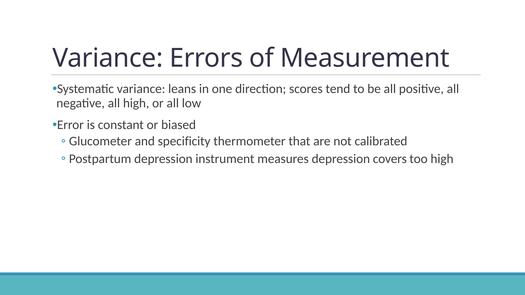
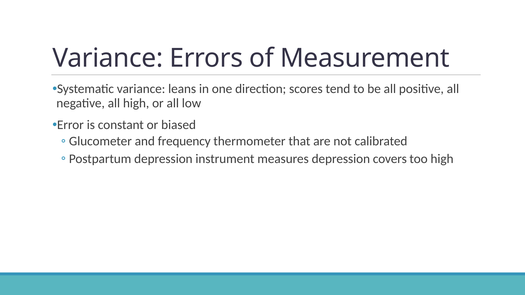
specificity: specificity -> frequency
